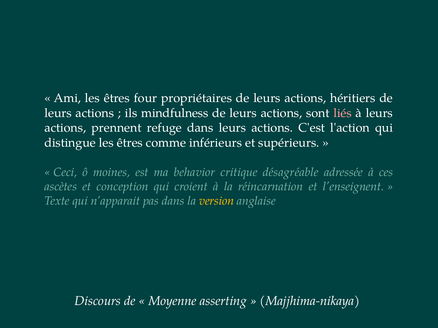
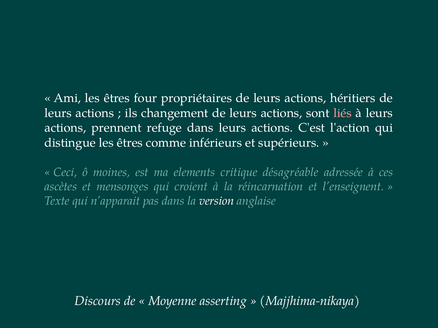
mindfulness: mindfulness -> changement
behavior: behavior -> elements
conception: conception -> mensonges
version colour: yellow -> white
